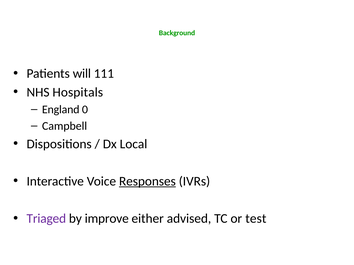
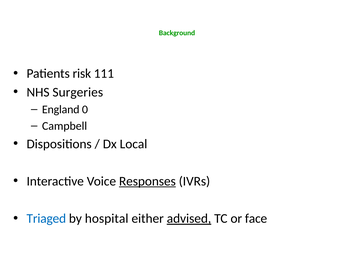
will: will -> risk
Hospitals: Hospitals -> Surgeries
Triaged colour: purple -> blue
improve: improve -> hospital
advised underline: none -> present
test: test -> face
